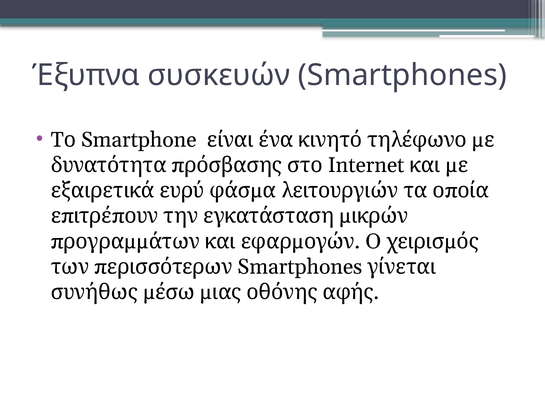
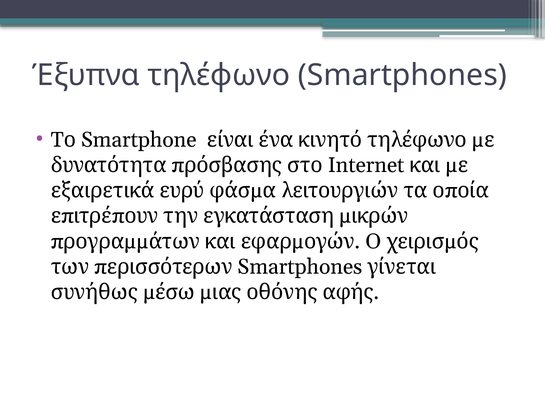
συσκευών: συσκευών -> τηλέφωνο
